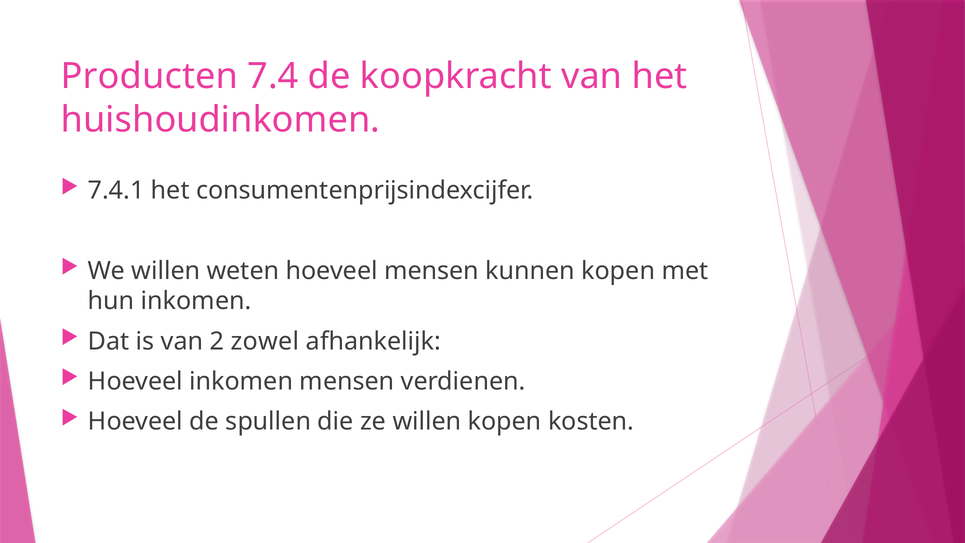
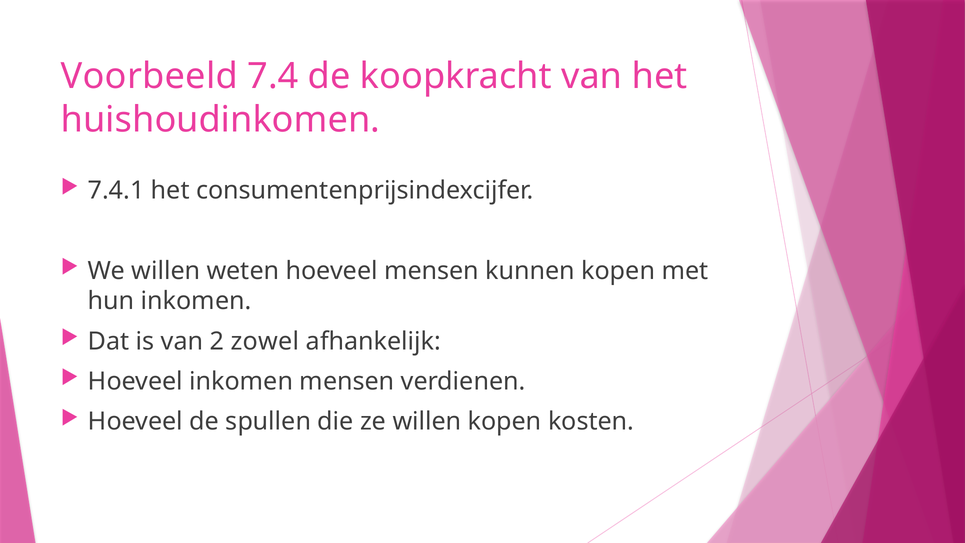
Producten: Producten -> Voorbeeld
